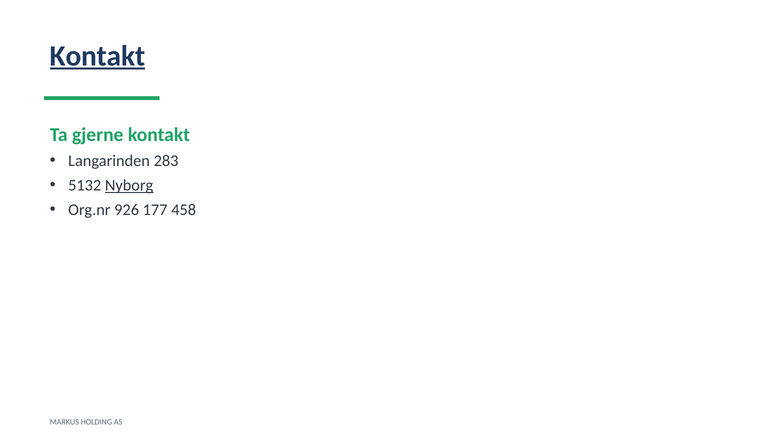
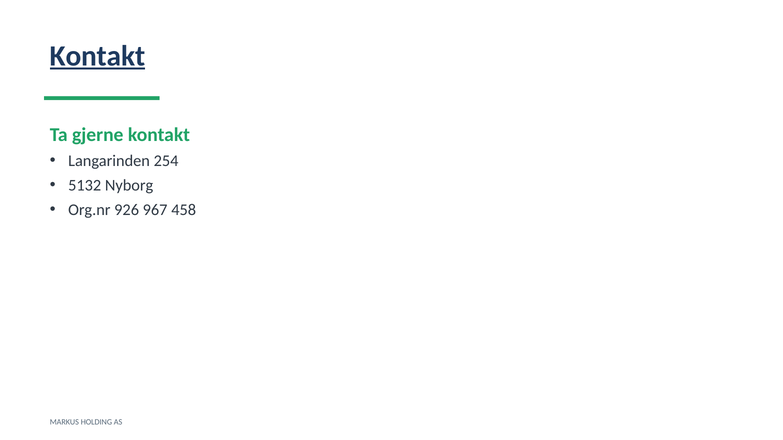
283: 283 -> 254
Nyborg underline: present -> none
177: 177 -> 967
